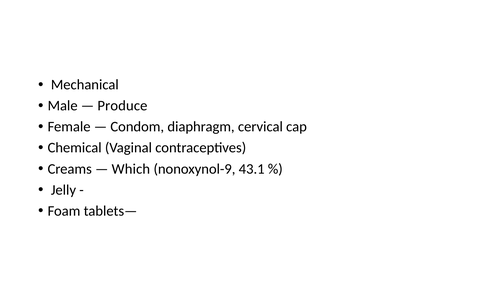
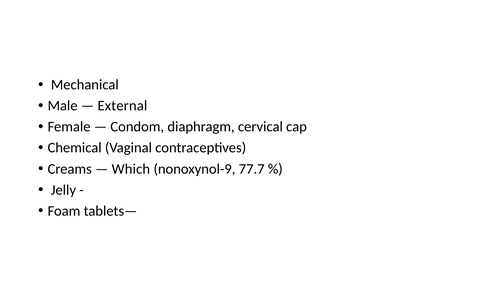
Produce: Produce -> External
43.1: 43.1 -> 77.7
